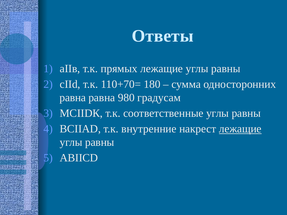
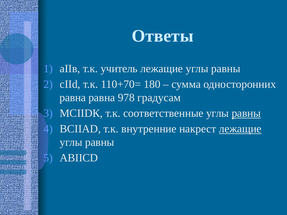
прямых: прямых -> учитель
980: 980 -> 978
равны at (246, 113) underline: none -> present
